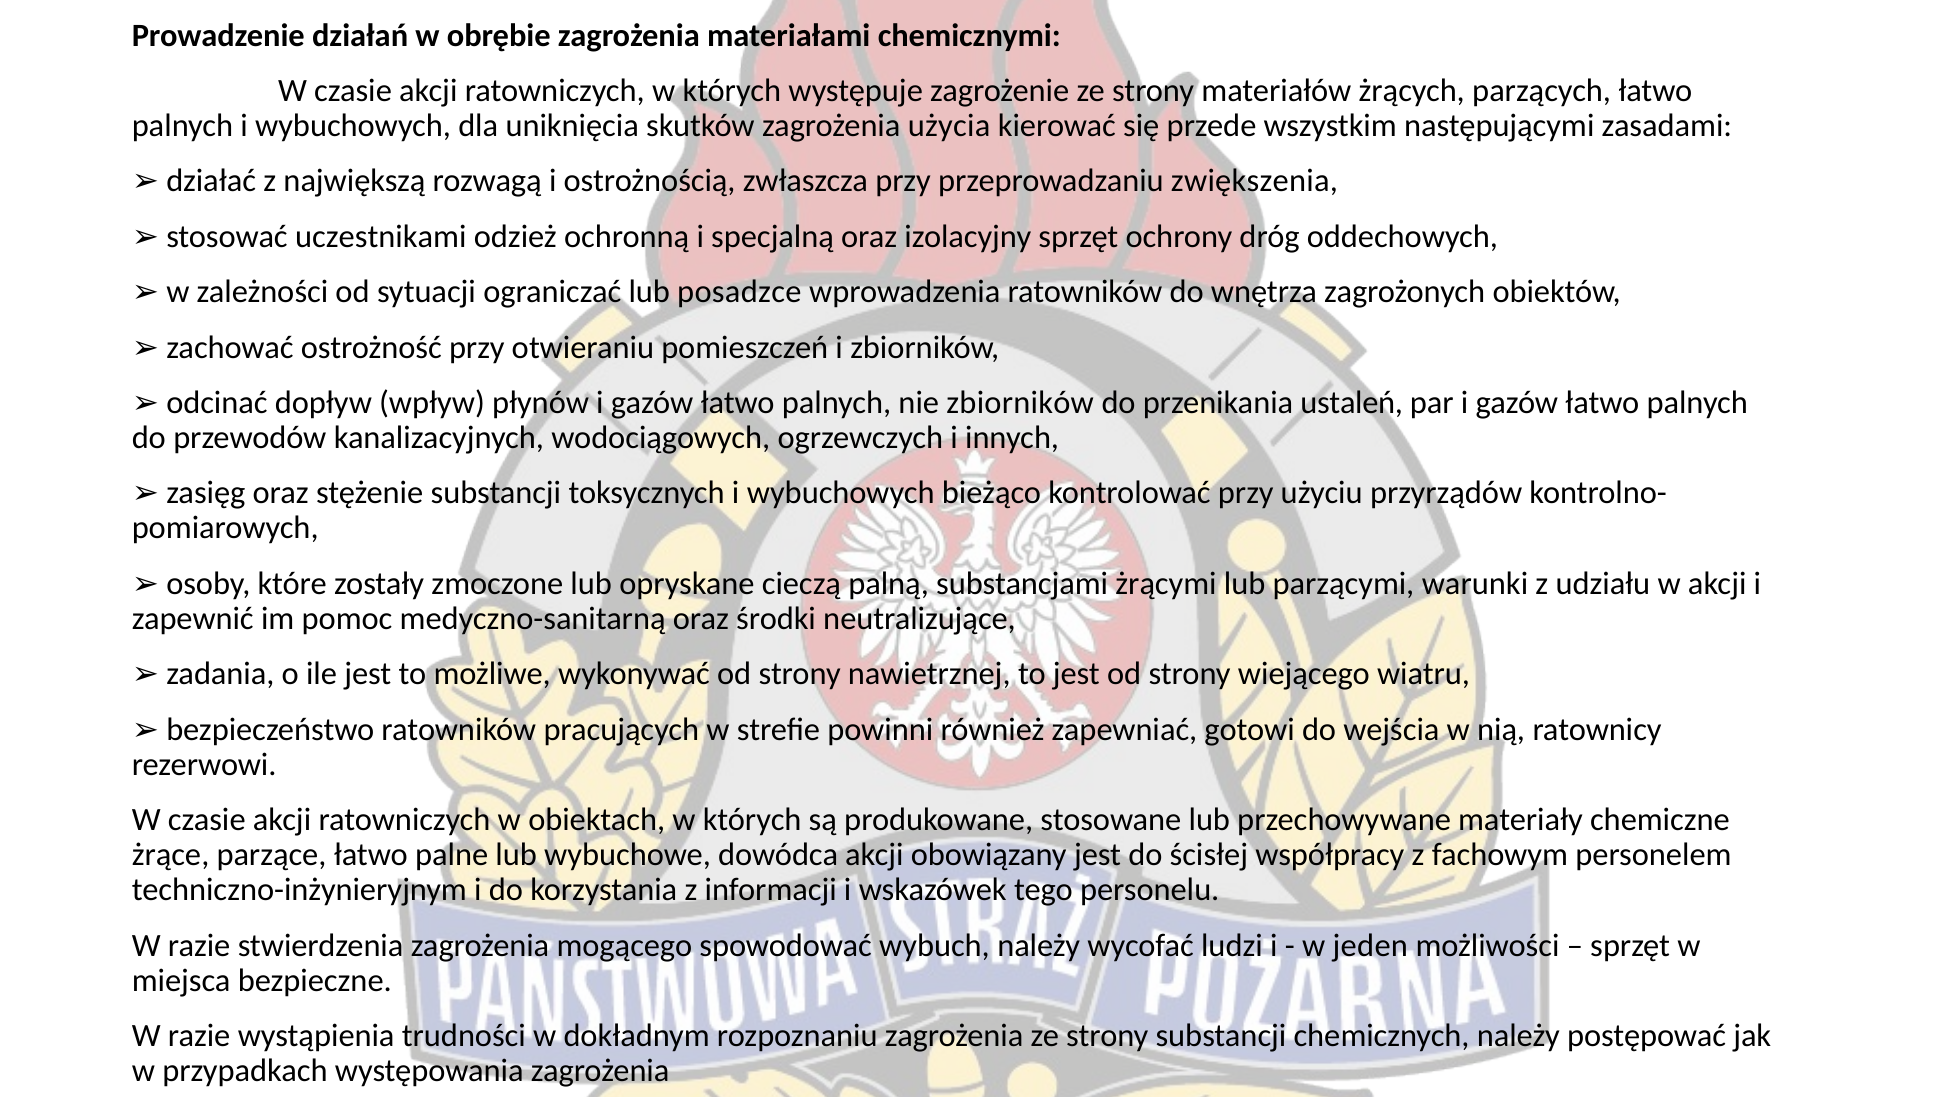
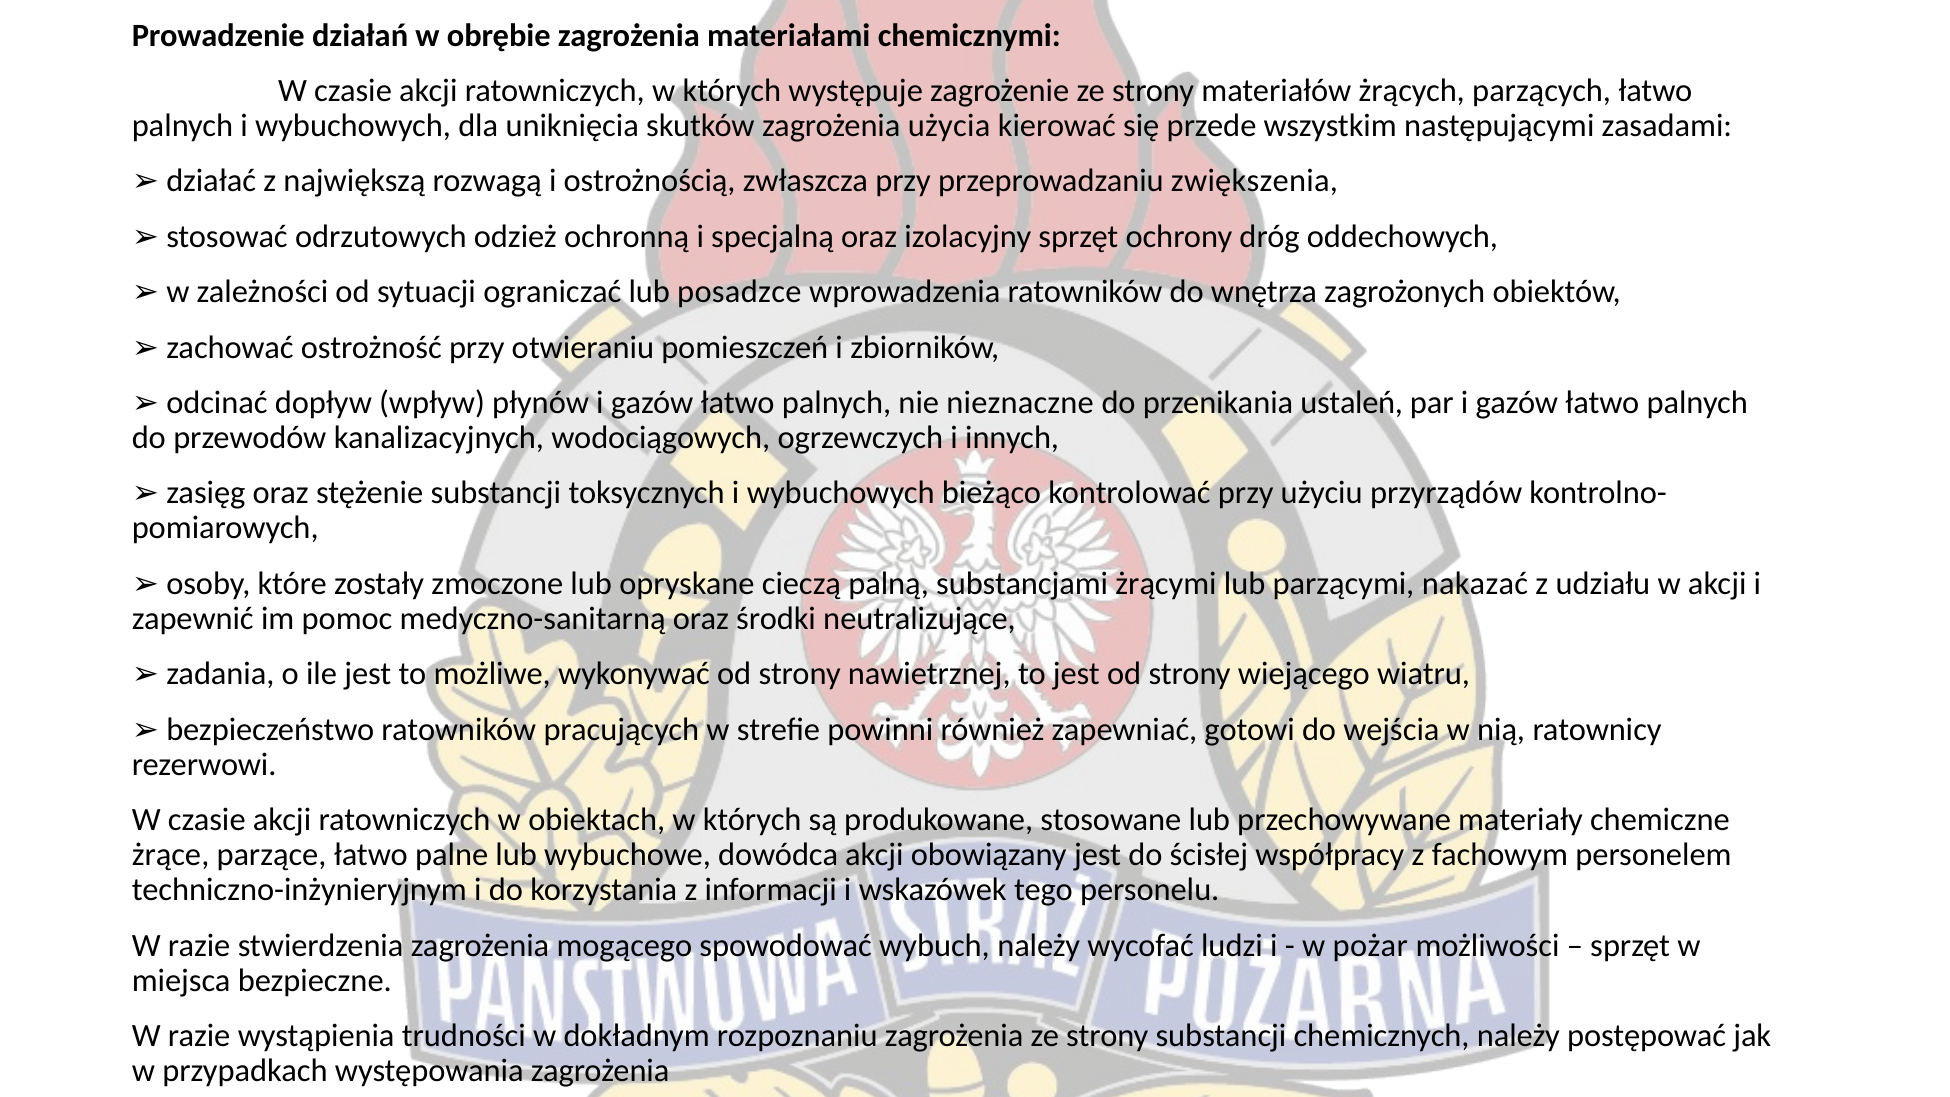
uczestnikami: uczestnikami -> odrzutowych
nie zbiorników: zbiorników -> nieznaczne
warunki: warunki -> nakazać
jeden: jeden -> pożar
